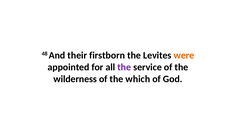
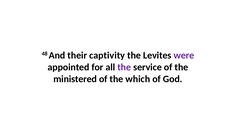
firstborn: firstborn -> captivity
were colour: orange -> purple
wilderness: wilderness -> ministered
